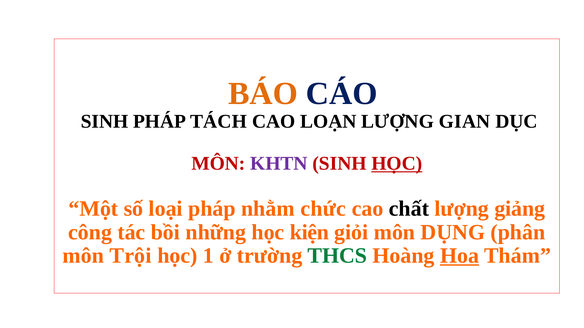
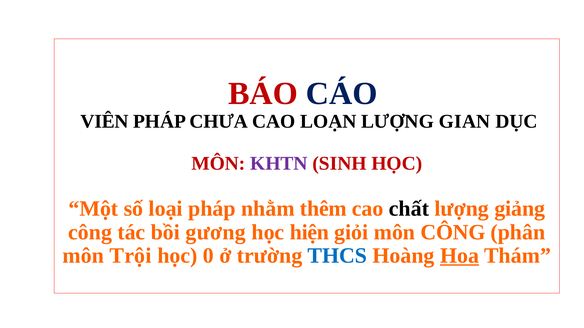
BÁO colour: orange -> red
SINH at (104, 122): SINH -> VIÊN
TÁCH: TÁCH -> CHƯA
HỌC at (397, 164) underline: present -> none
chức: chức -> thêm
những: những -> gương
kiện: kiện -> hiện
môn DỤNG: DỤNG -> CÔNG
1: 1 -> 0
THCS colour: green -> blue
